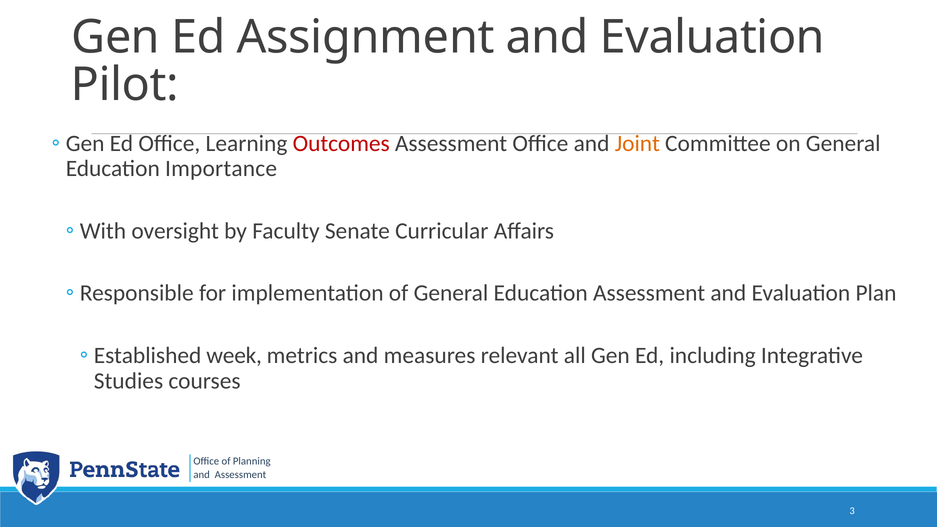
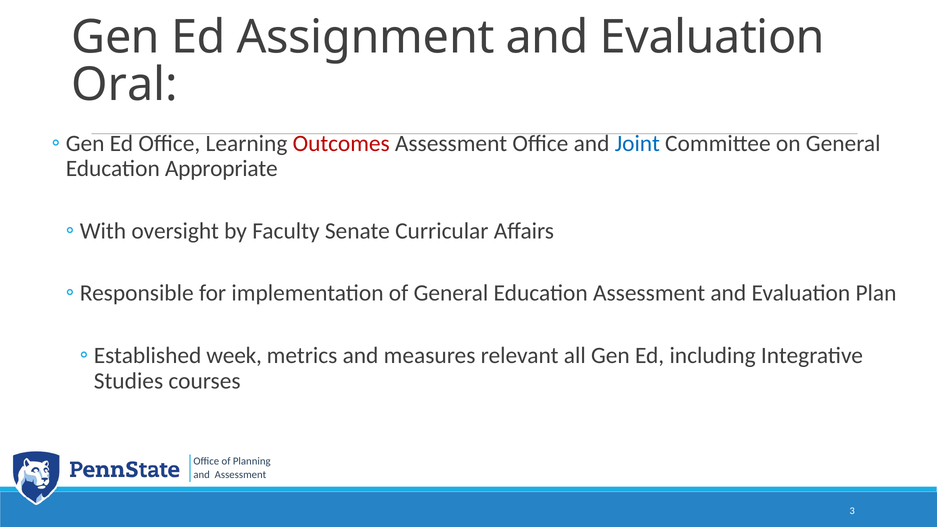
Pilot: Pilot -> Oral
Joint colour: orange -> blue
Importance: Importance -> Appropriate
